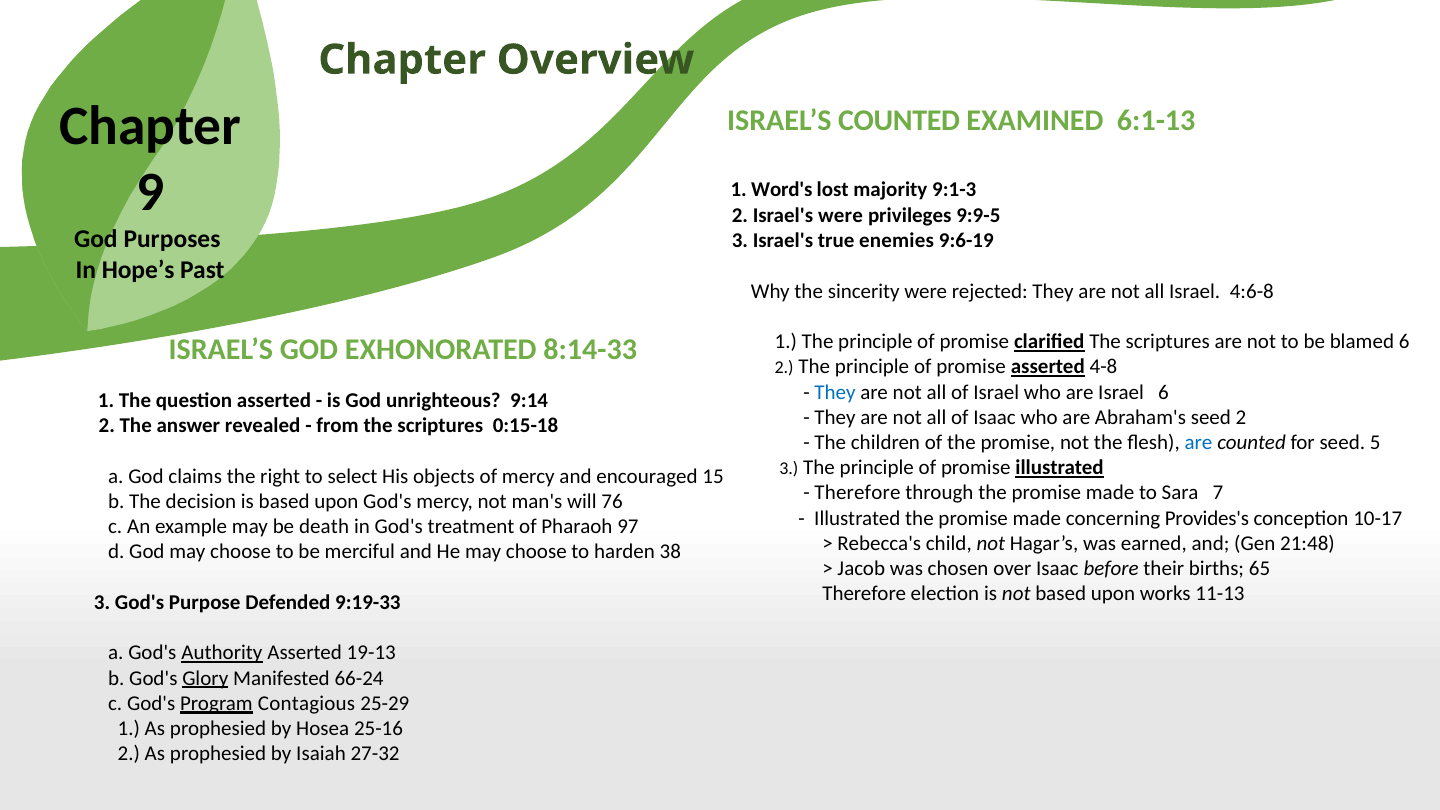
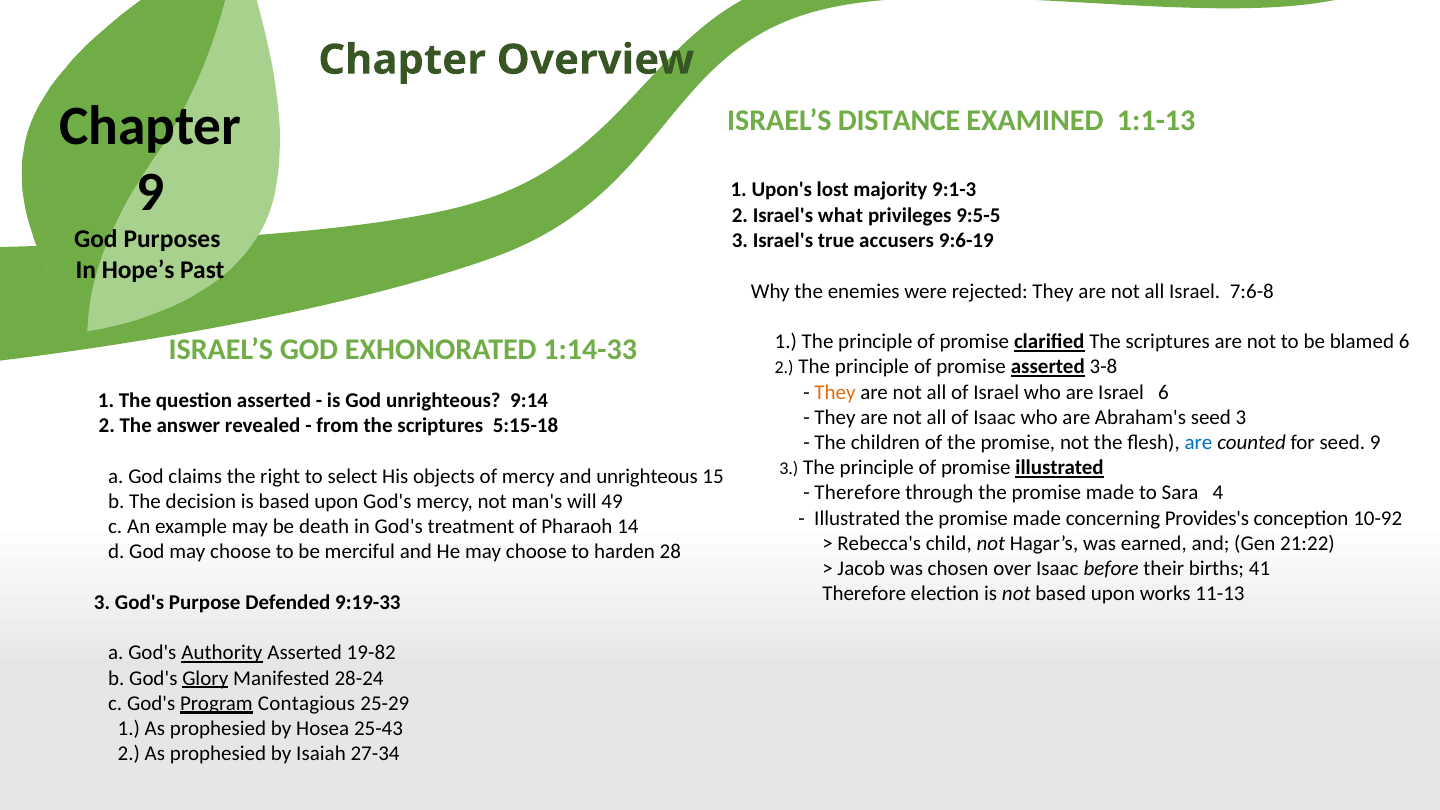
ISRAEL’S COUNTED: COUNTED -> DISTANCE
6:1-13: 6:1-13 -> 1:1-13
Word's: Word's -> Upon's
Israel's were: were -> what
9:9-5: 9:9-5 -> 9:5-5
enemies: enemies -> accusers
sincerity: sincerity -> enemies
4:6-8: 4:6-8 -> 7:6-8
8:14-33: 8:14-33 -> 1:14-33
4-8: 4-8 -> 3-8
They at (835, 392) colour: blue -> orange
seed 2: 2 -> 3
0:15-18: 0:15-18 -> 5:15-18
seed 5: 5 -> 9
and encouraged: encouraged -> unrighteous
7: 7 -> 4
76: 76 -> 49
10-17: 10-17 -> 10-92
97: 97 -> 14
21:48: 21:48 -> 21:22
38: 38 -> 28
65: 65 -> 41
19-13: 19-13 -> 19-82
66-24: 66-24 -> 28-24
25-16: 25-16 -> 25-43
27-32: 27-32 -> 27-34
